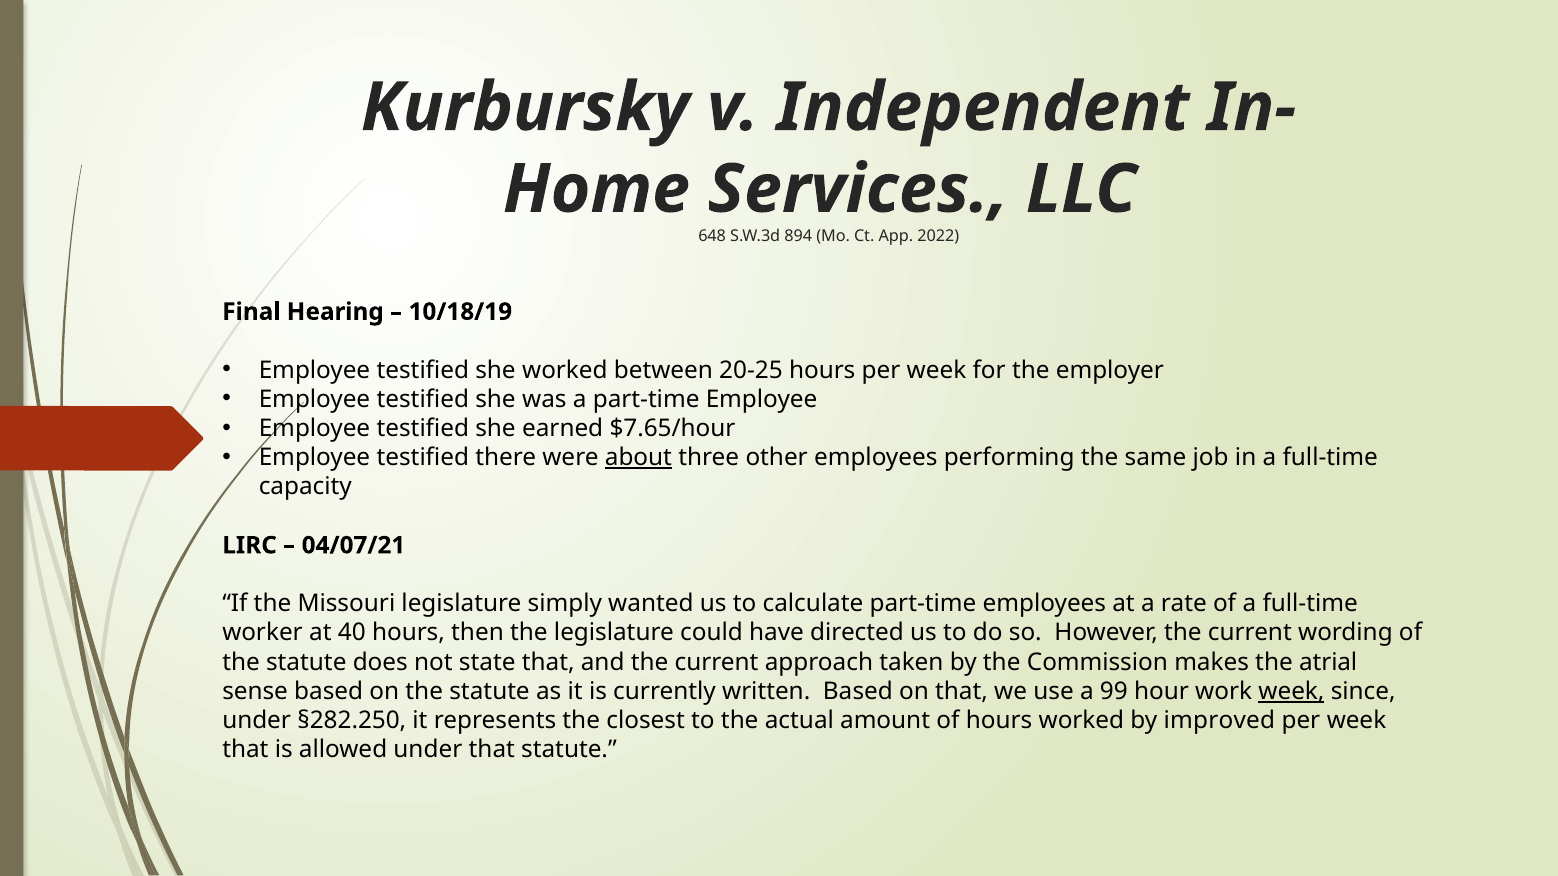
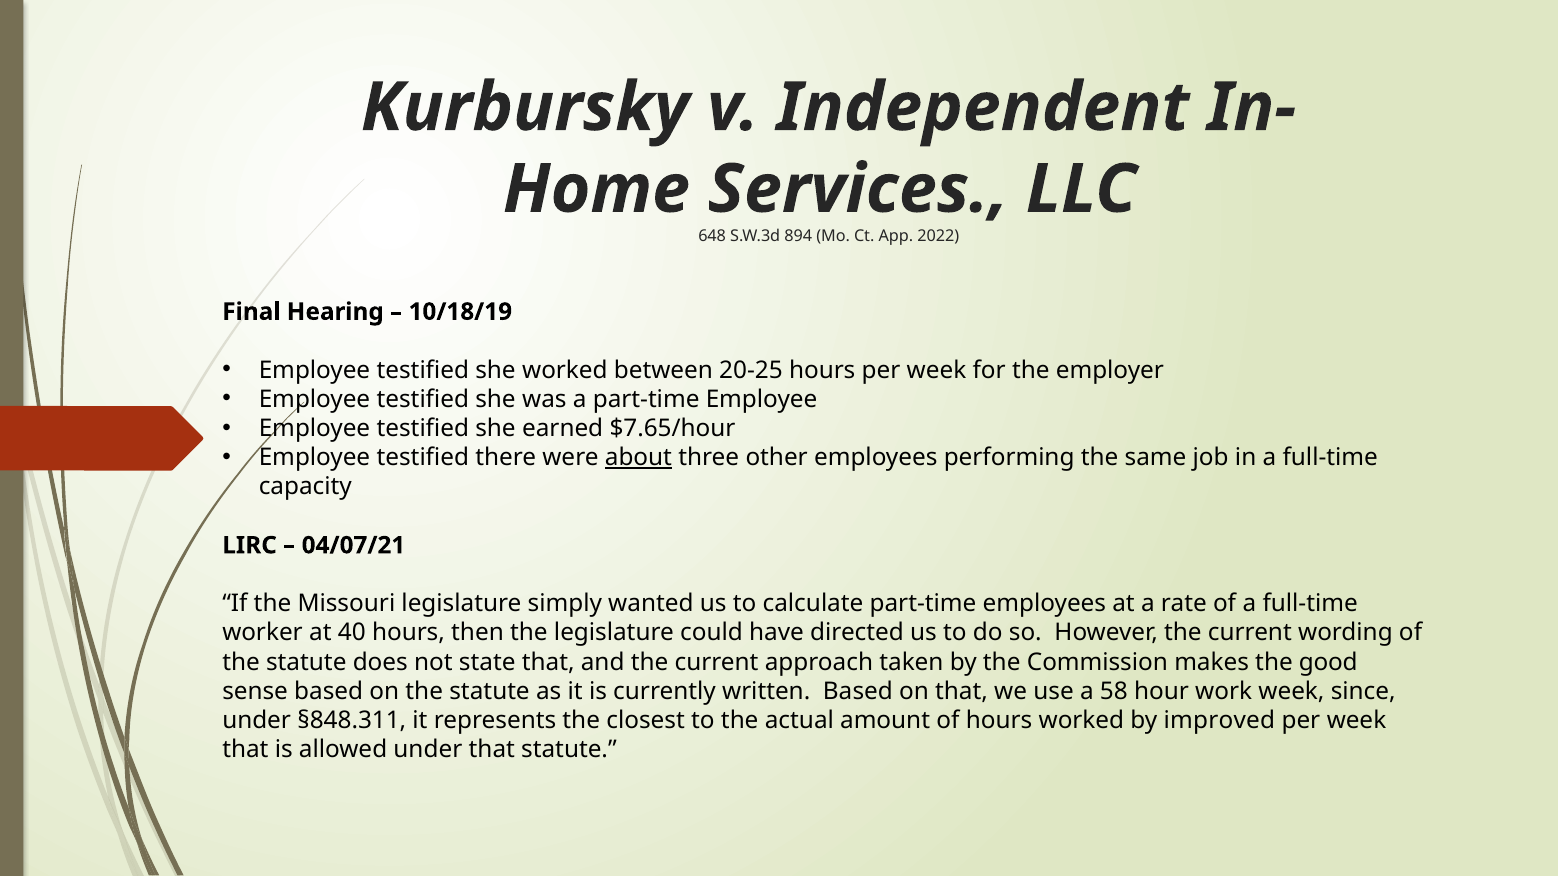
atrial: atrial -> good
99: 99 -> 58
week at (1291, 692) underline: present -> none
§282.250: §282.250 -> §848.311
